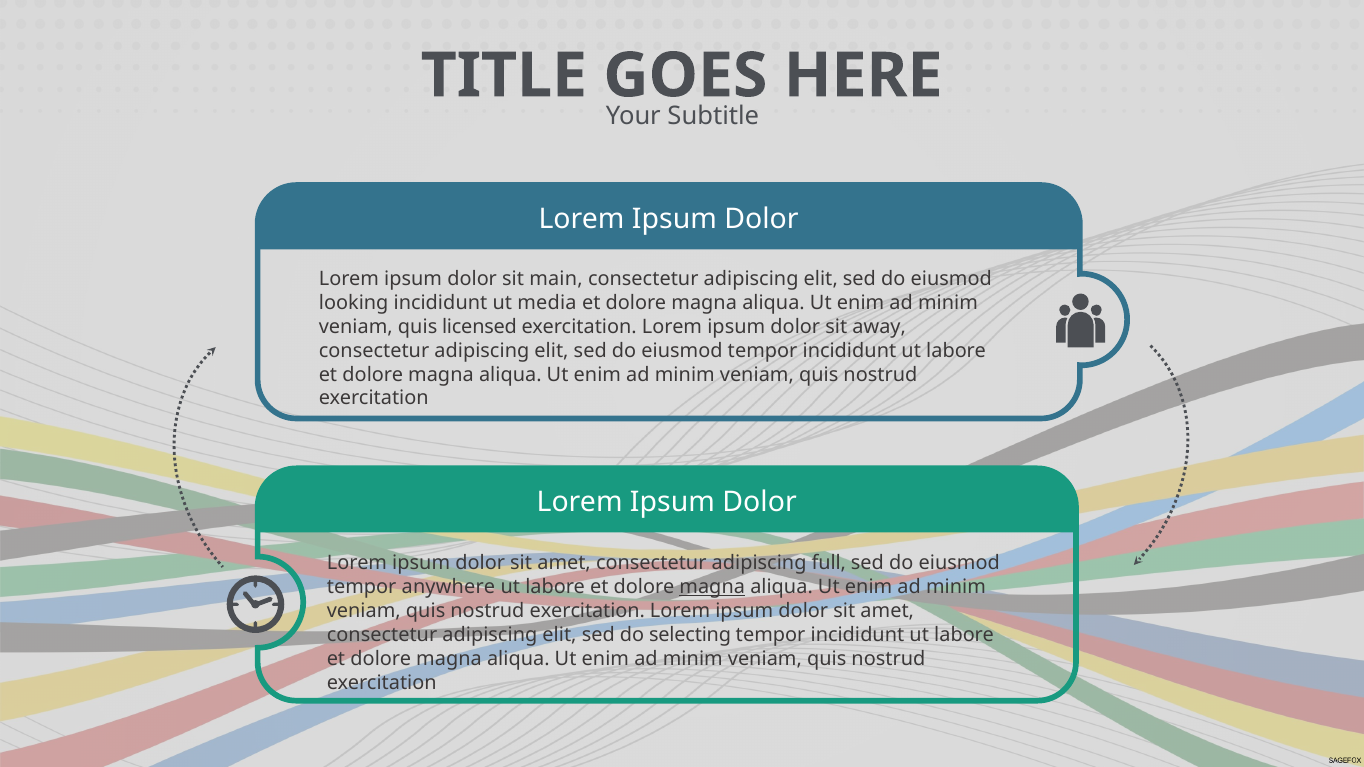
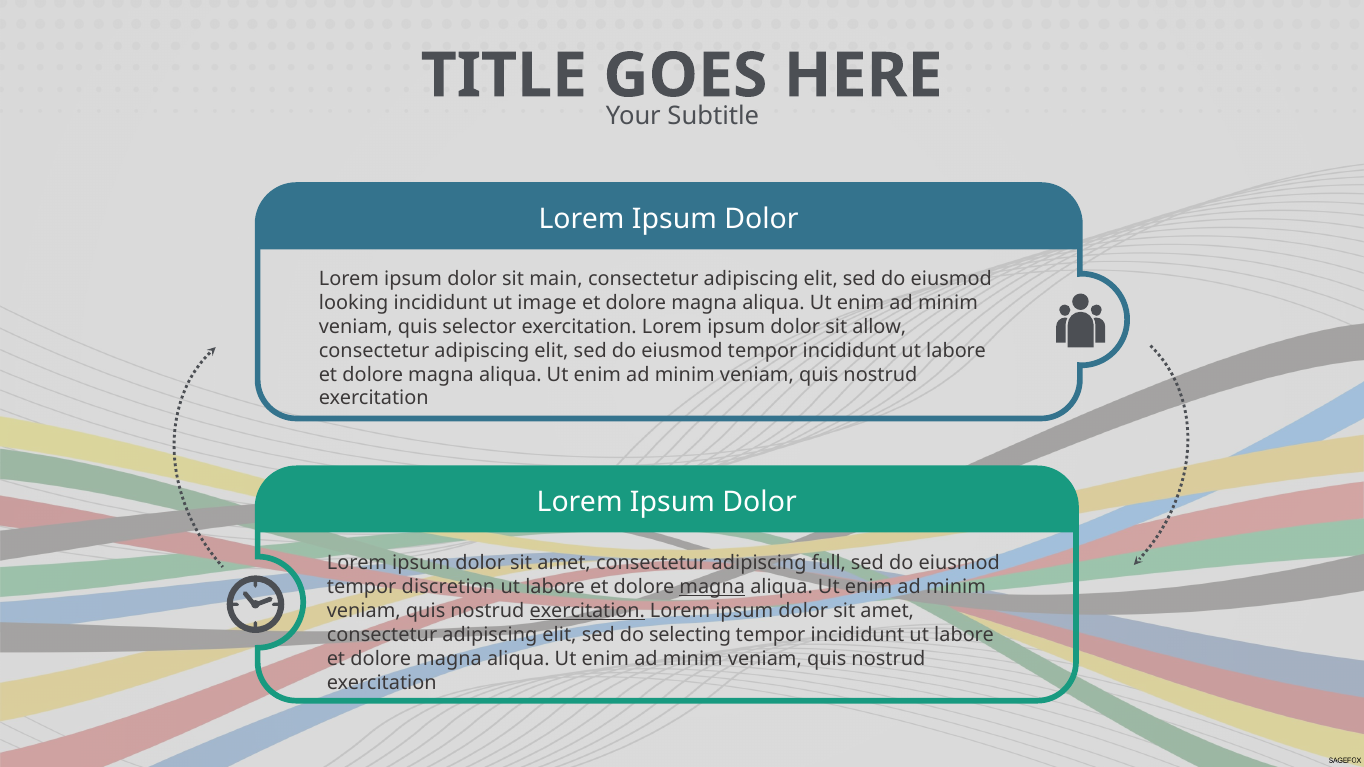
media: media -> image
licensed: licensed -> selector
away: away -> allow
anywhere: anywhere -> discretion
exercitation at (587, 611) underline: none -> present
